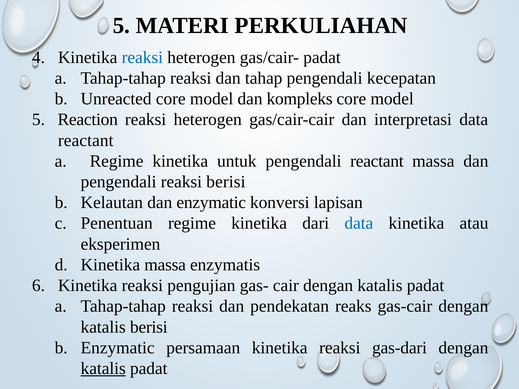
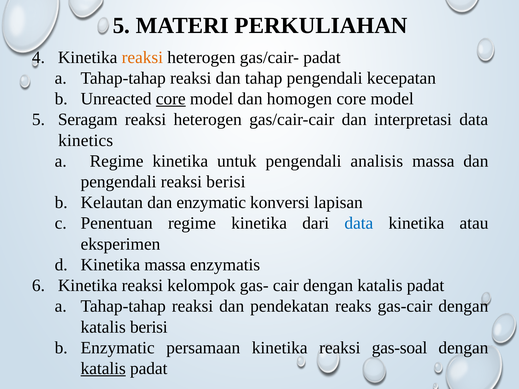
reaksi at (142, 57) colour: blue -> orange
core at (171, 99) underline: none -> present
kompleks: kompleks -> homogen
Reaction: Reaction -> Seragam
reactant at (86, 140): reactant -> kinetics
pengendali reactant: reactant -> analisis
pengujian: pengujian -> kelompok
gas-dari: gas-dari -> gas-soal
